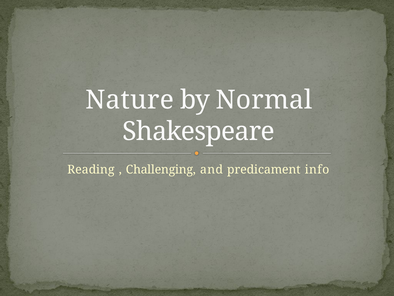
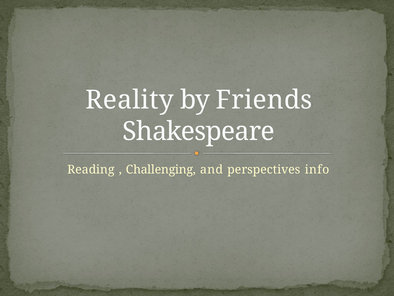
Nature: Nature -> Reality
Normal: Normal -> Friends
predicament: predicament -> perspectives
